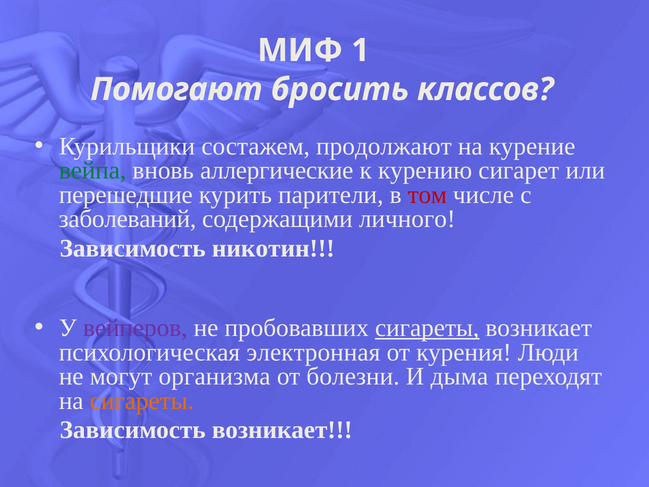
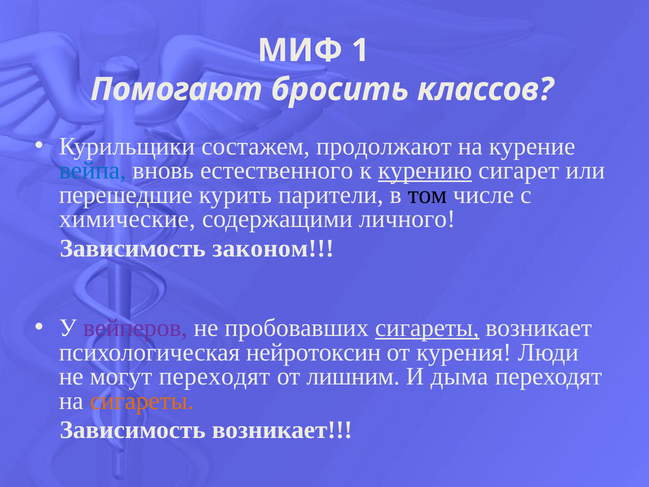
вейпа colour: green -> blue
аллергические: аллергические -> естественного
курению underline: none -> present
том colour: red -> black
заболеваний: заболеваний -> химические
никотин: никотин -> законом
электронная: электронная -> нейротоксин
могут организма: организма -> переходят
болезни: болезни -> лишним
